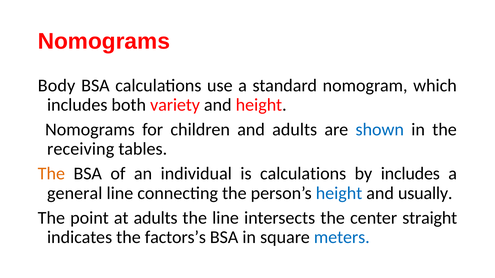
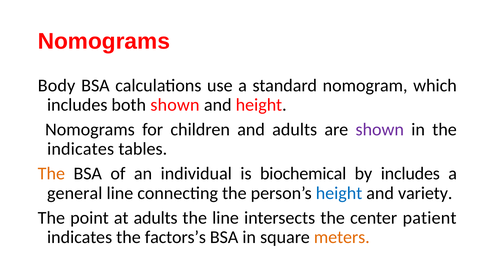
both variety: variety -> shown
shown at (380, 130) colour: blue -> purple
receiving at (81, 149): receiving -> indicates
is calculations: calculations -> biochemical
usually: usually -> variety
straight: straight -> patient
meters colour: blue -> orange
